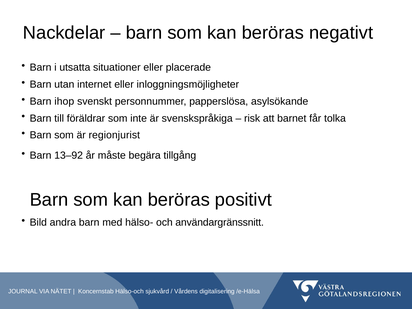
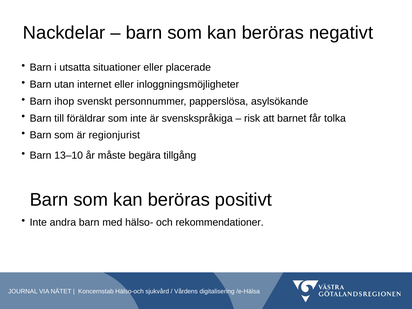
13–92: 13–92 -> 13–10
Bild at (38, 222): Bild -> Inte
användargränssnitt: användargränssnitt -> rekommendationer
